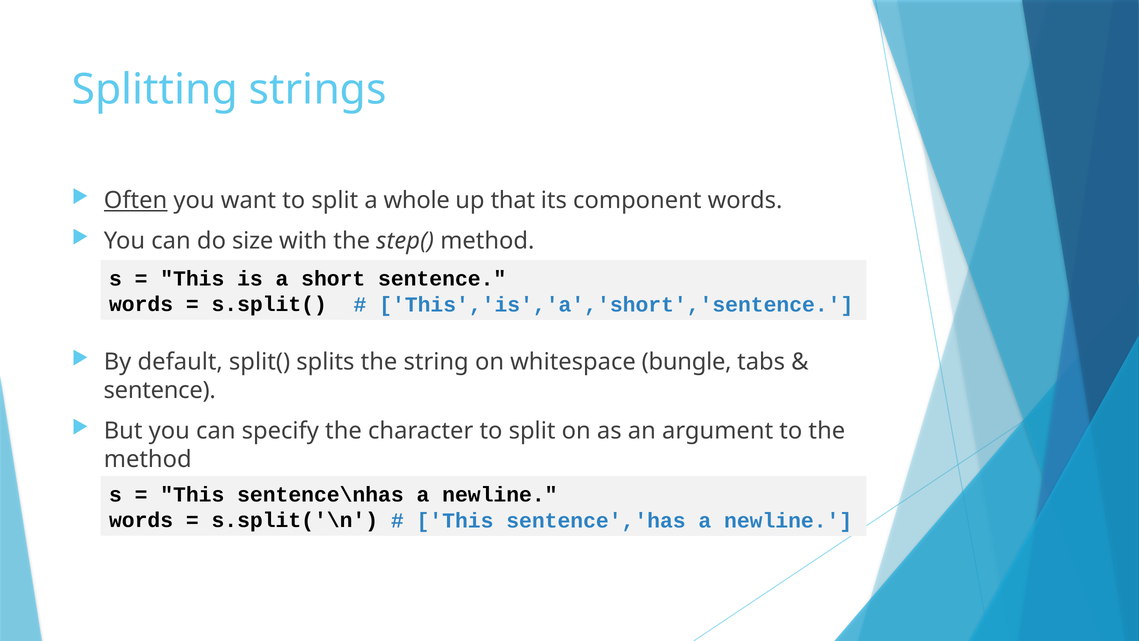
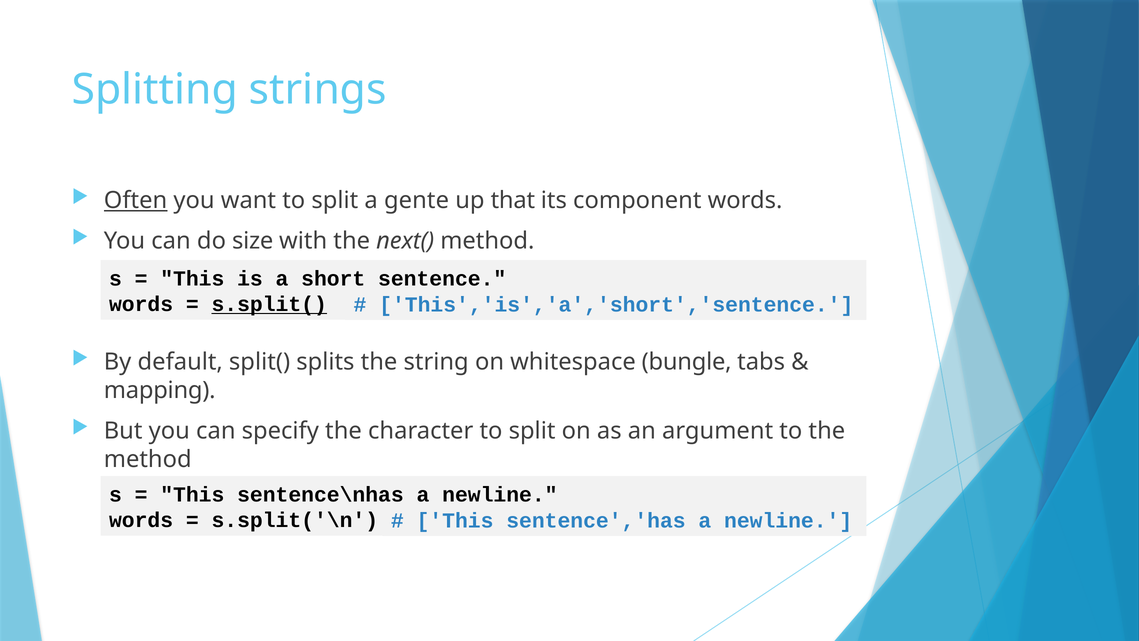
whole: whole -> gente
step(: step( -> next(
s.split( underline: none -> present
sentence at (160, 390): sentence -> mapping
